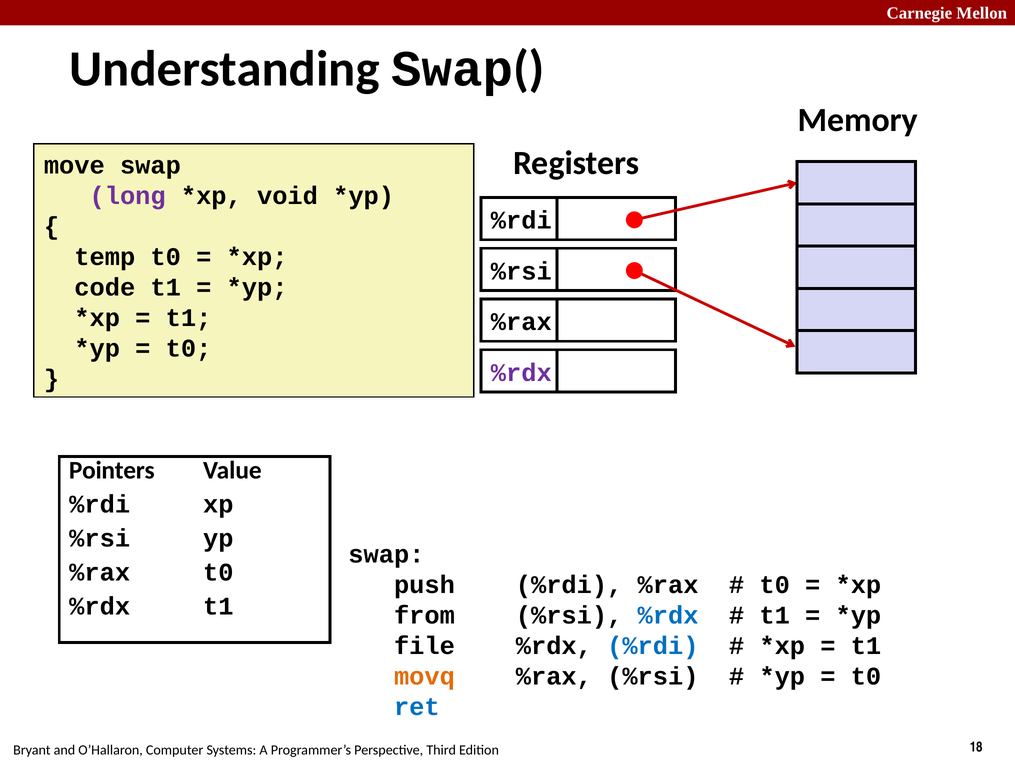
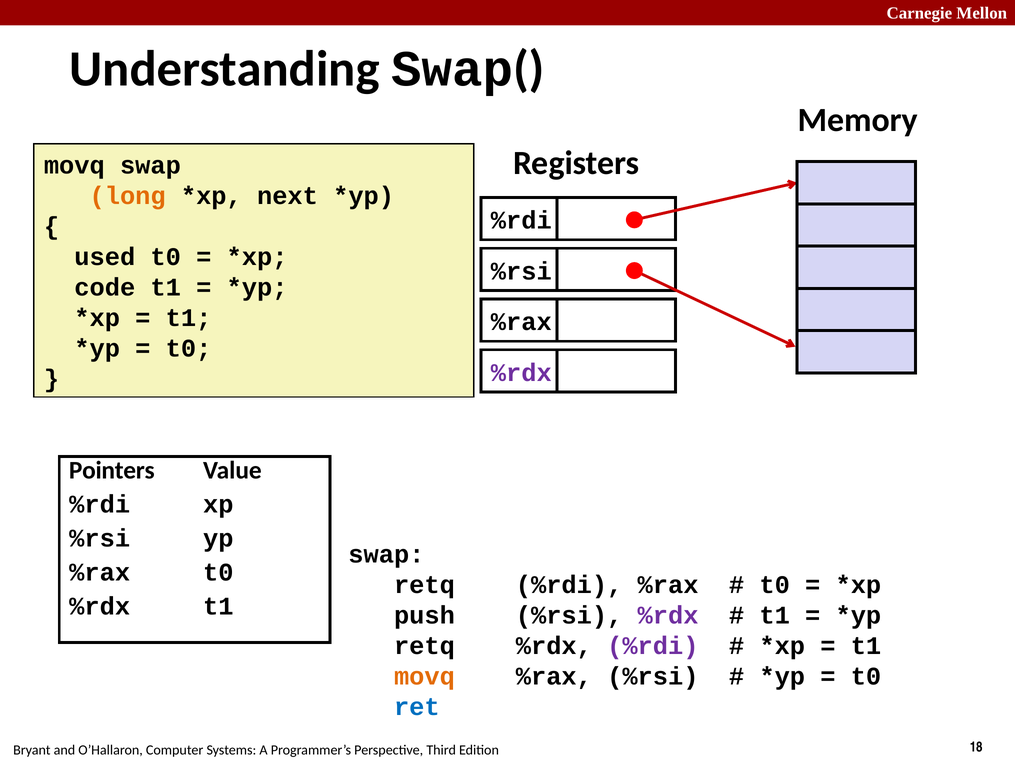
move at (74, 166): move -> movq
long colour: purple -> orange
void: void -> next
temp: temp -> used
push at (424, 585): push -> retq
from: from -> push
%rdx at (668, 616) colour: blue -> purple
file at (424, 646): file -> retq
%rdi at (653, 646) colour: blue -> purple
